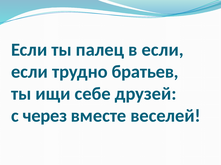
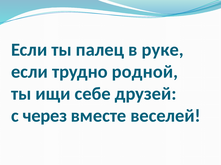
в если: если -> руке
братьев: братьев -> родной
